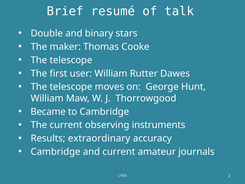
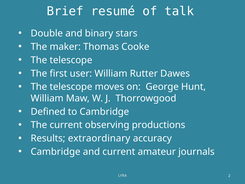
Became: Became -> Defined
instruments: instruments -> productions
